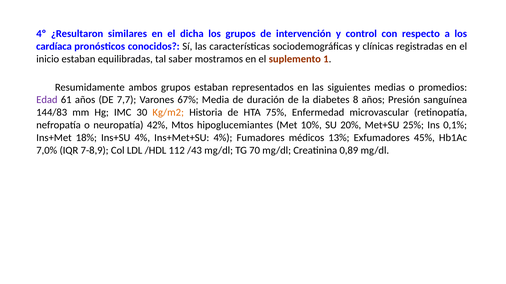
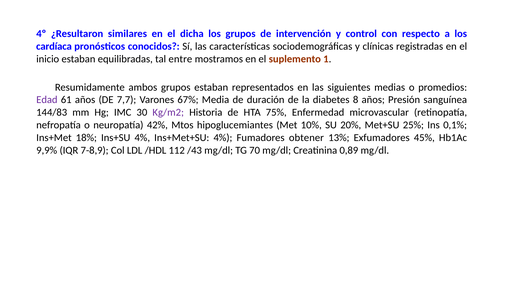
saber: saber -> entre
Kg/m2 colour: orange -> purple
médicos: médicos -> obtener
7,0%: 7,0% -> 9,9%
